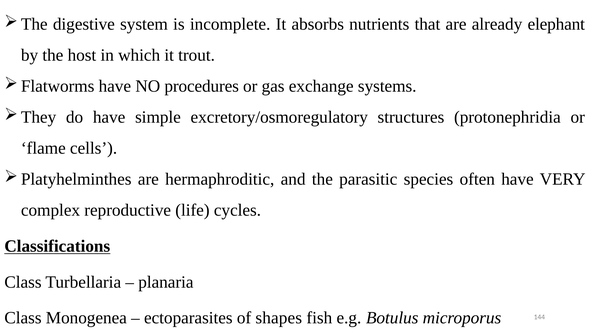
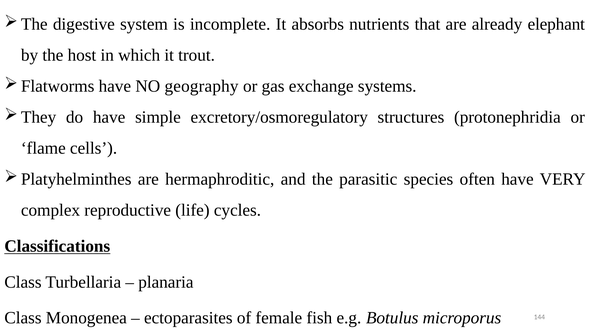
procedures: procedures -> geography
shapes: shapes -> female
